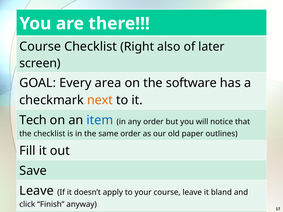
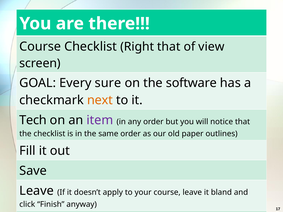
Right also: also -> that
later: later -> view
area: area -> sure
item colour: blue -> purple
